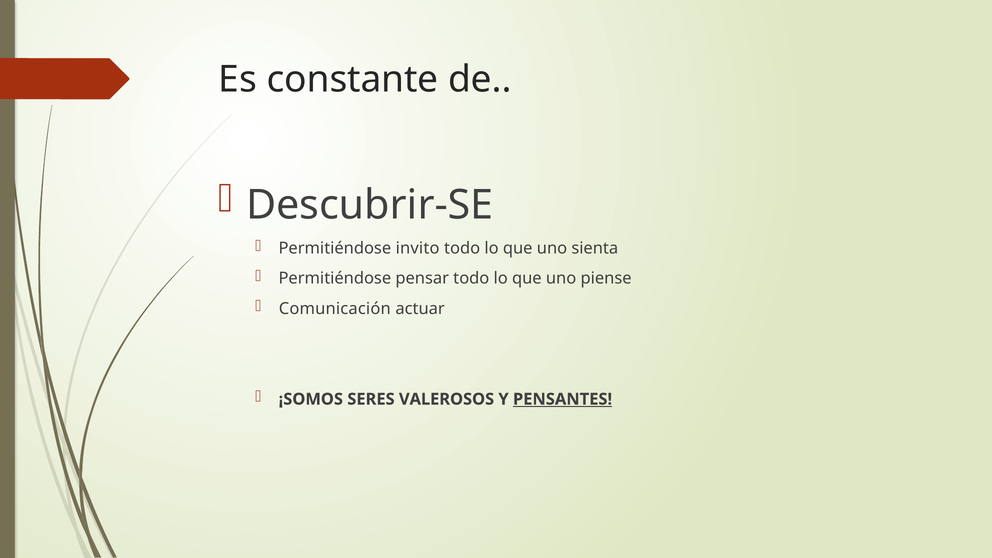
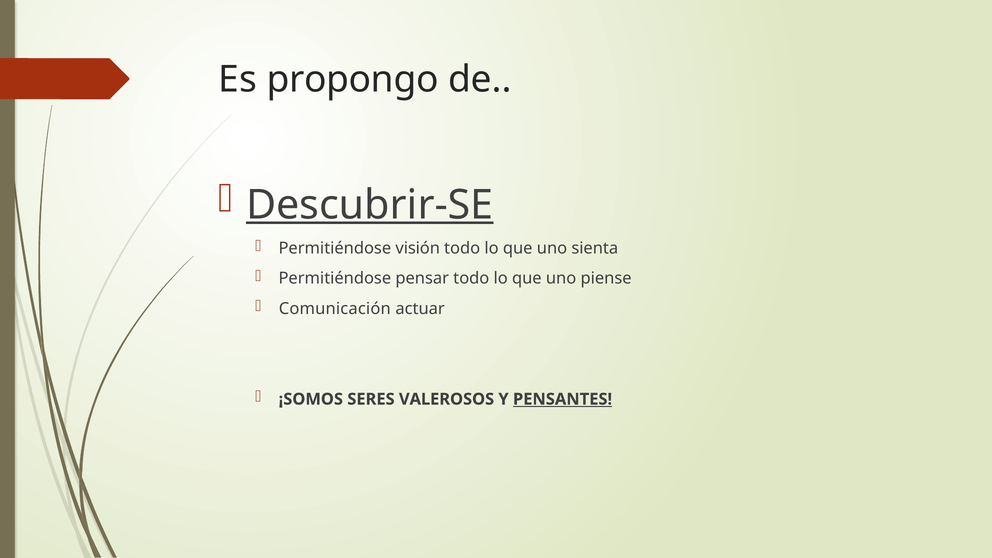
constante: constante -> propongo
Descubrir-SE underline: none -> present
invito: invito -> visión
